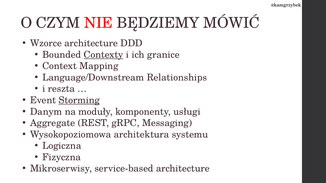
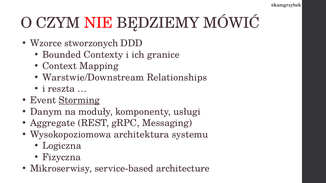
Wzorce architecture: architecture -> stworzonych
Contexty underline: present -> none
Language/Downstream: Language/Downstream -> Warstwie/Downstream
